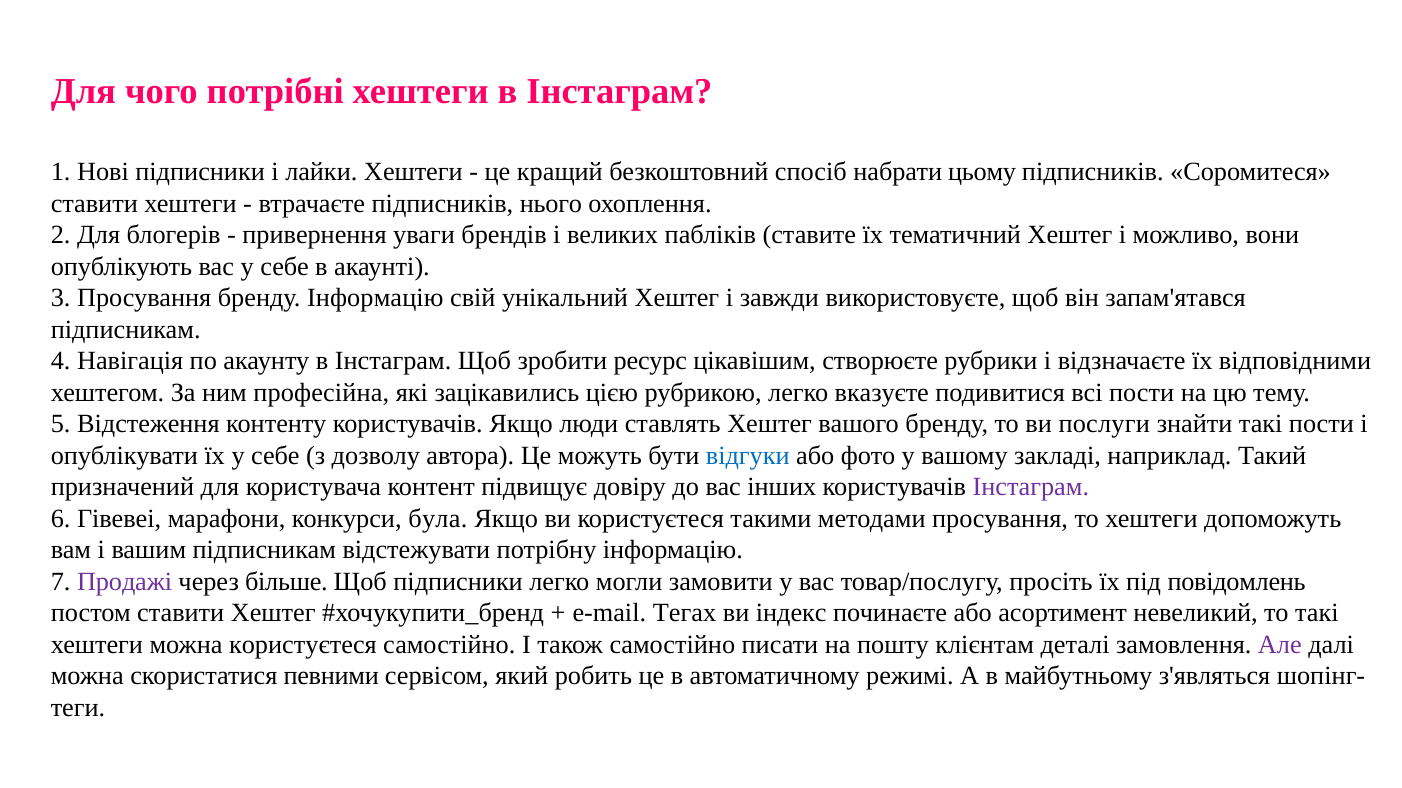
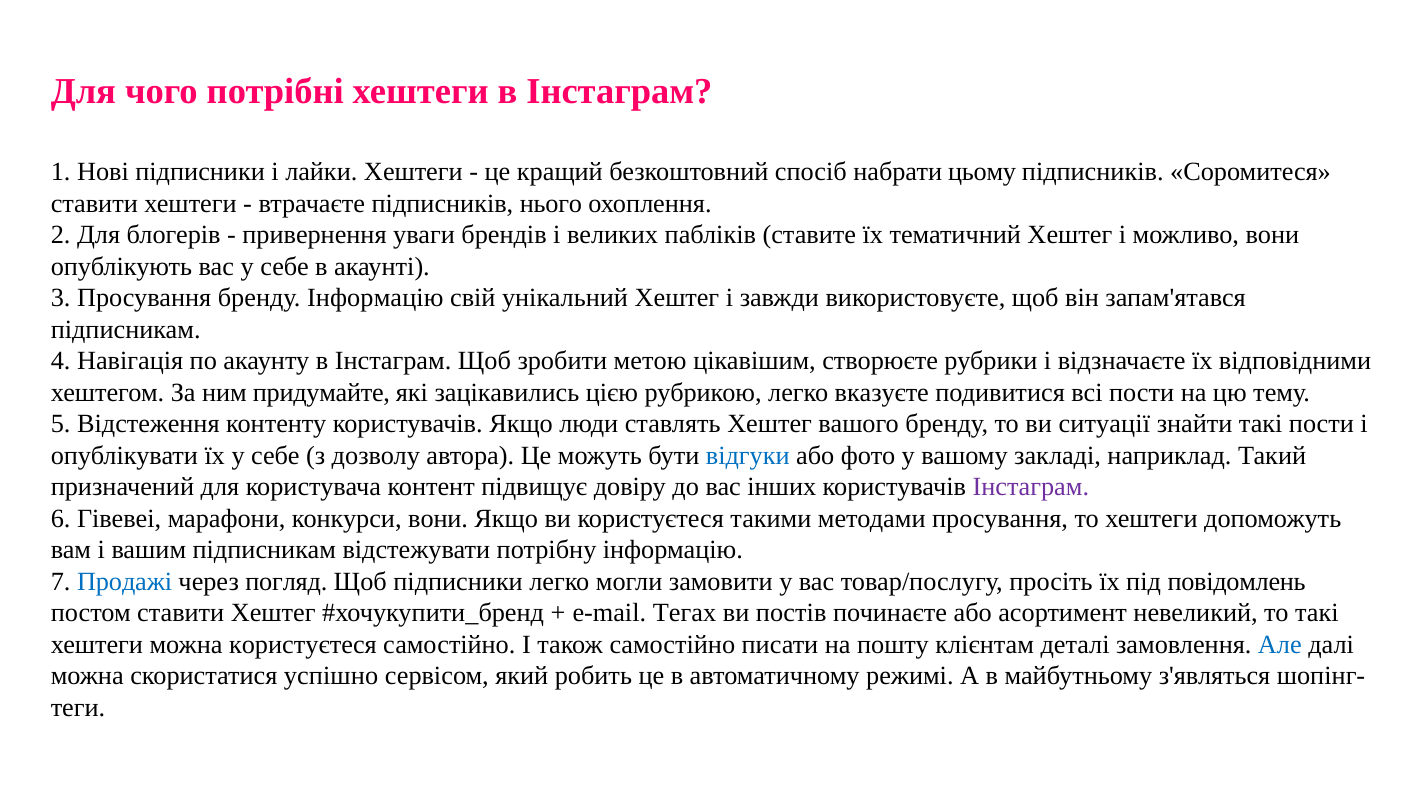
ресурс: ресурс -> метою
професійна: професійна -> придумайте
послуги: послуги -> ситуації
конкурси була: була -> вони
Продажі colour: purple -> blue
більше: більше -> погляд
індекс: індекс -> постів
Але colour: purple -> blue
певними: певними -> успішно
